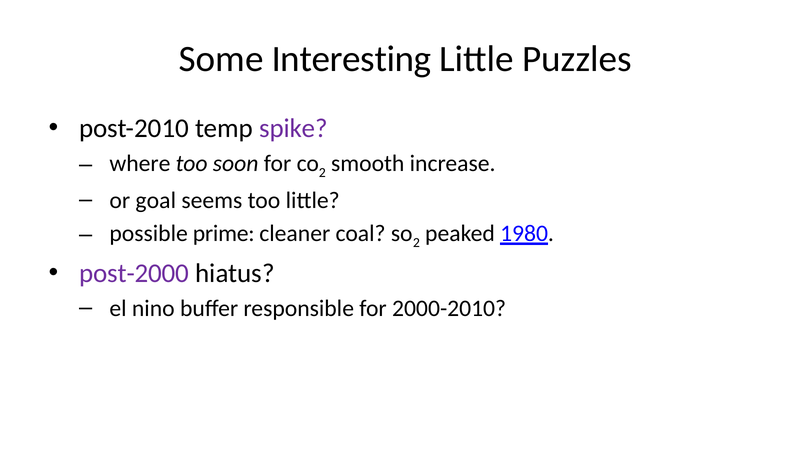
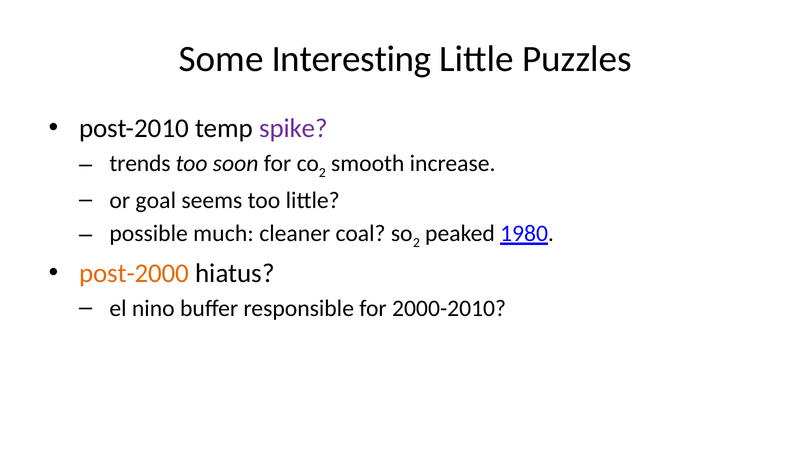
where: where -> trends
prime: prime -> much
post-2000 colour: purple -> orange
